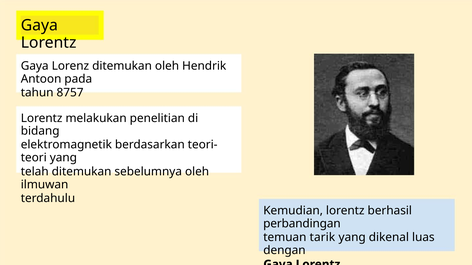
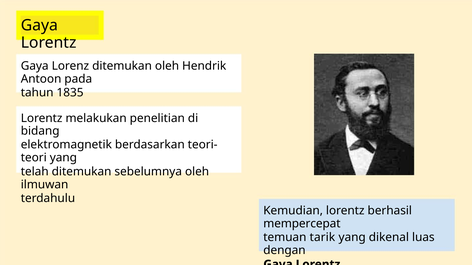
8757: 8757 -> 1835
perbandingan: perbandingan -> mempercepat
